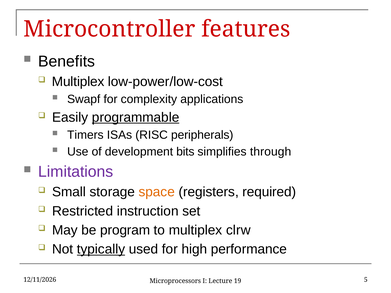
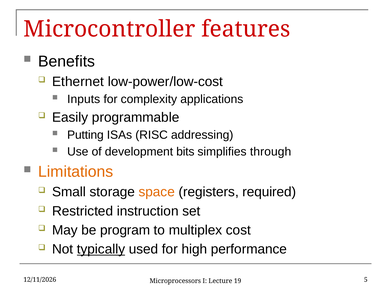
Multiplex at (78, 82): Multiplex -> Ethernet
Swapf: Swapf -> Inputs
programmable underline: present -> none
Timers: Timers -> Putting
peripherals: peripherals -> addressing
Limitations colour: purple -> orange
clrw: clrw -> cost
